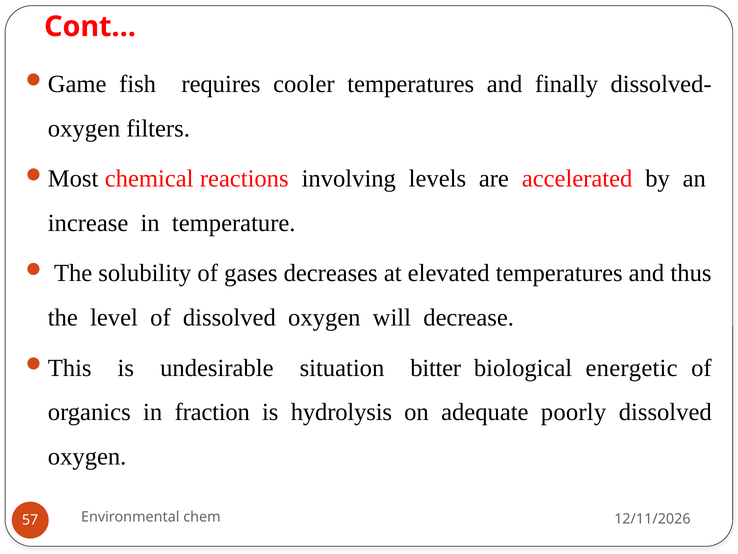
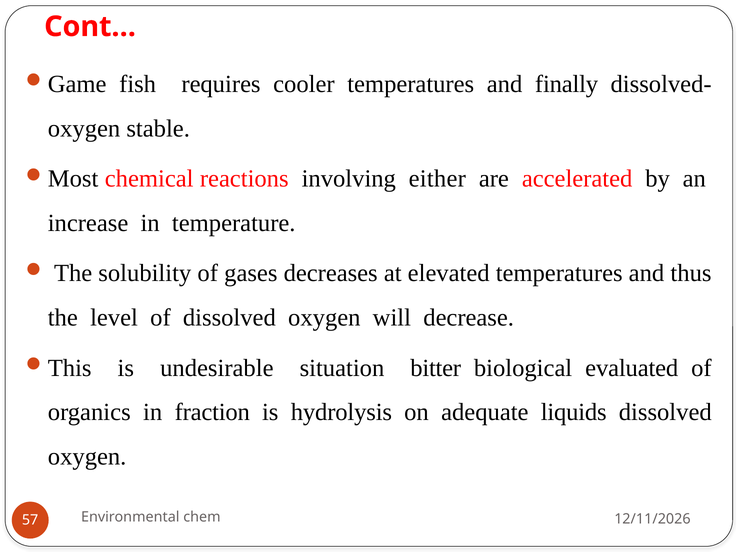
filters: filters -> stable
levels: levels -> either
energetic: energetic -> evaluated
poorly: poorly -> liquids
